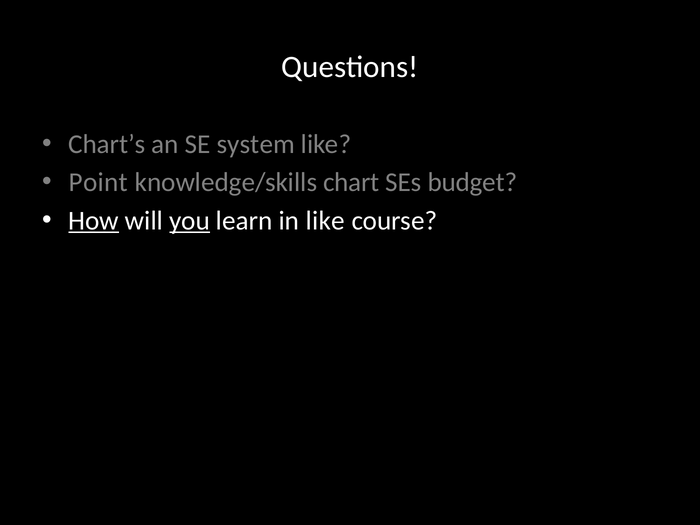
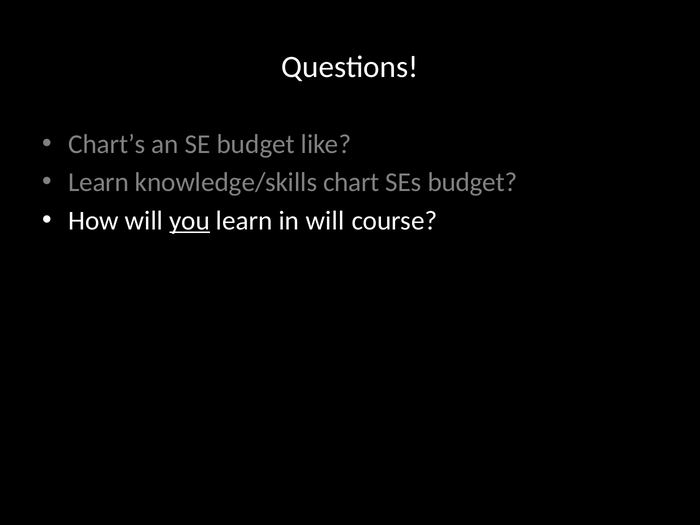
SE system: system -> budget
Point at (98, 182): Point -> Learn
How underline: present -> none
in like: like -> will
